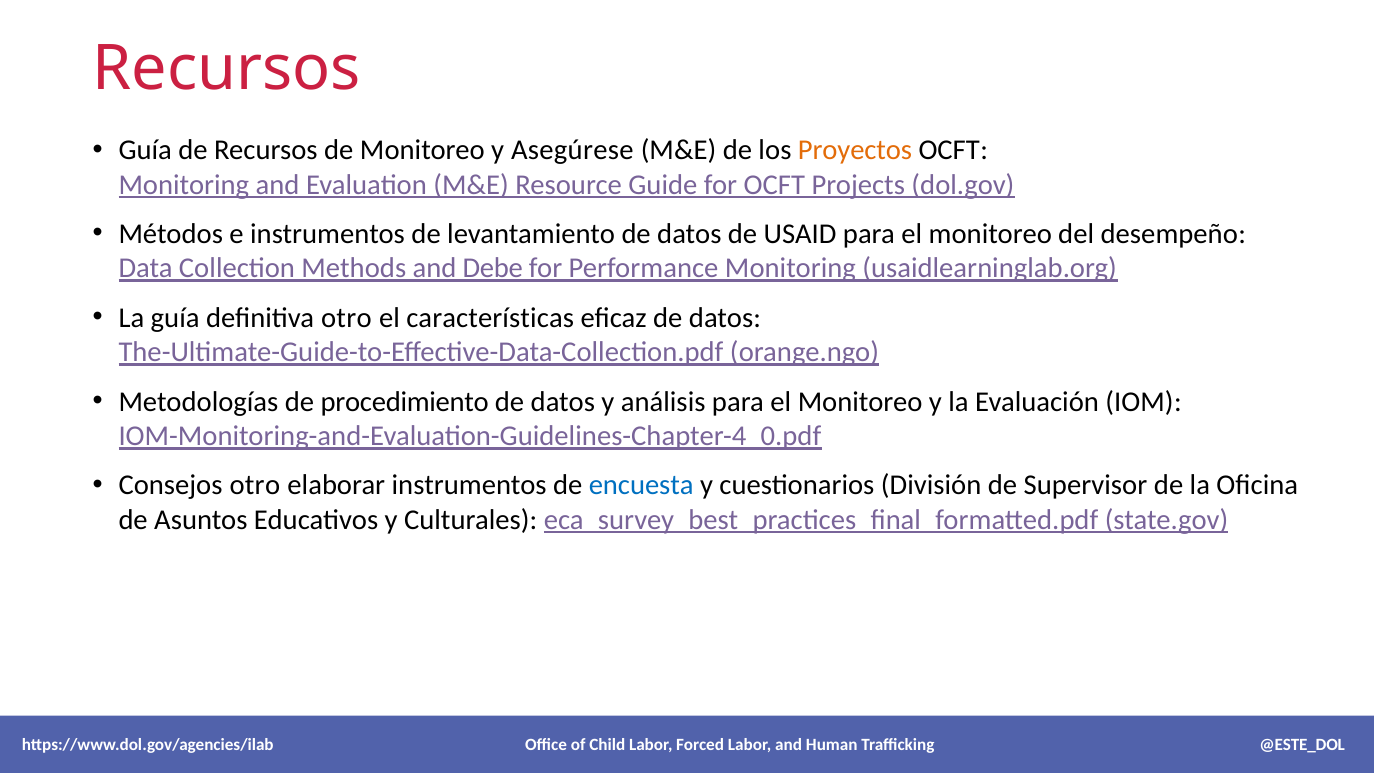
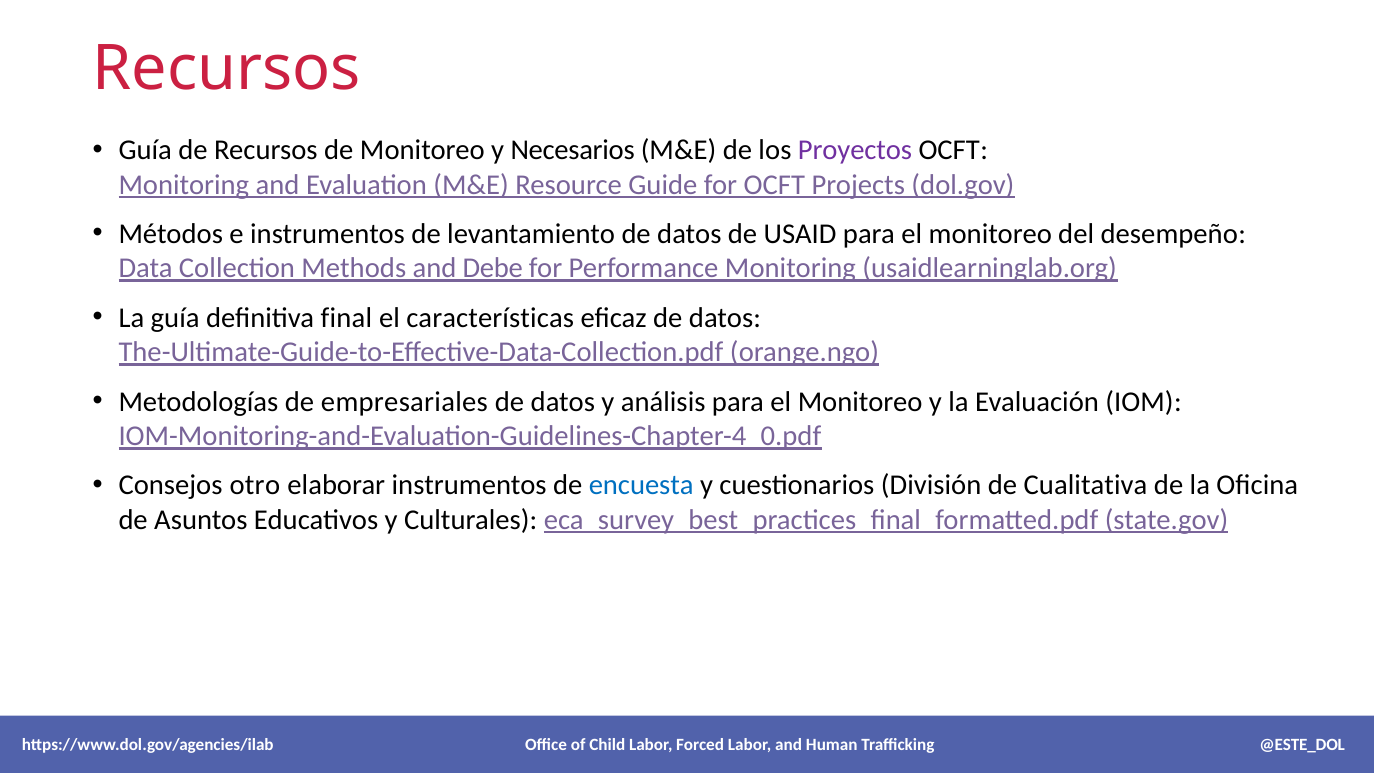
Asegúrese: Asegúrese -> Necesarios
Proyectos colour: orange -> purple
definitiva otro: otro -> final
procedimiento: procedimiento -> empresariales
Supervisor: Supervisor -> Cualitativa
